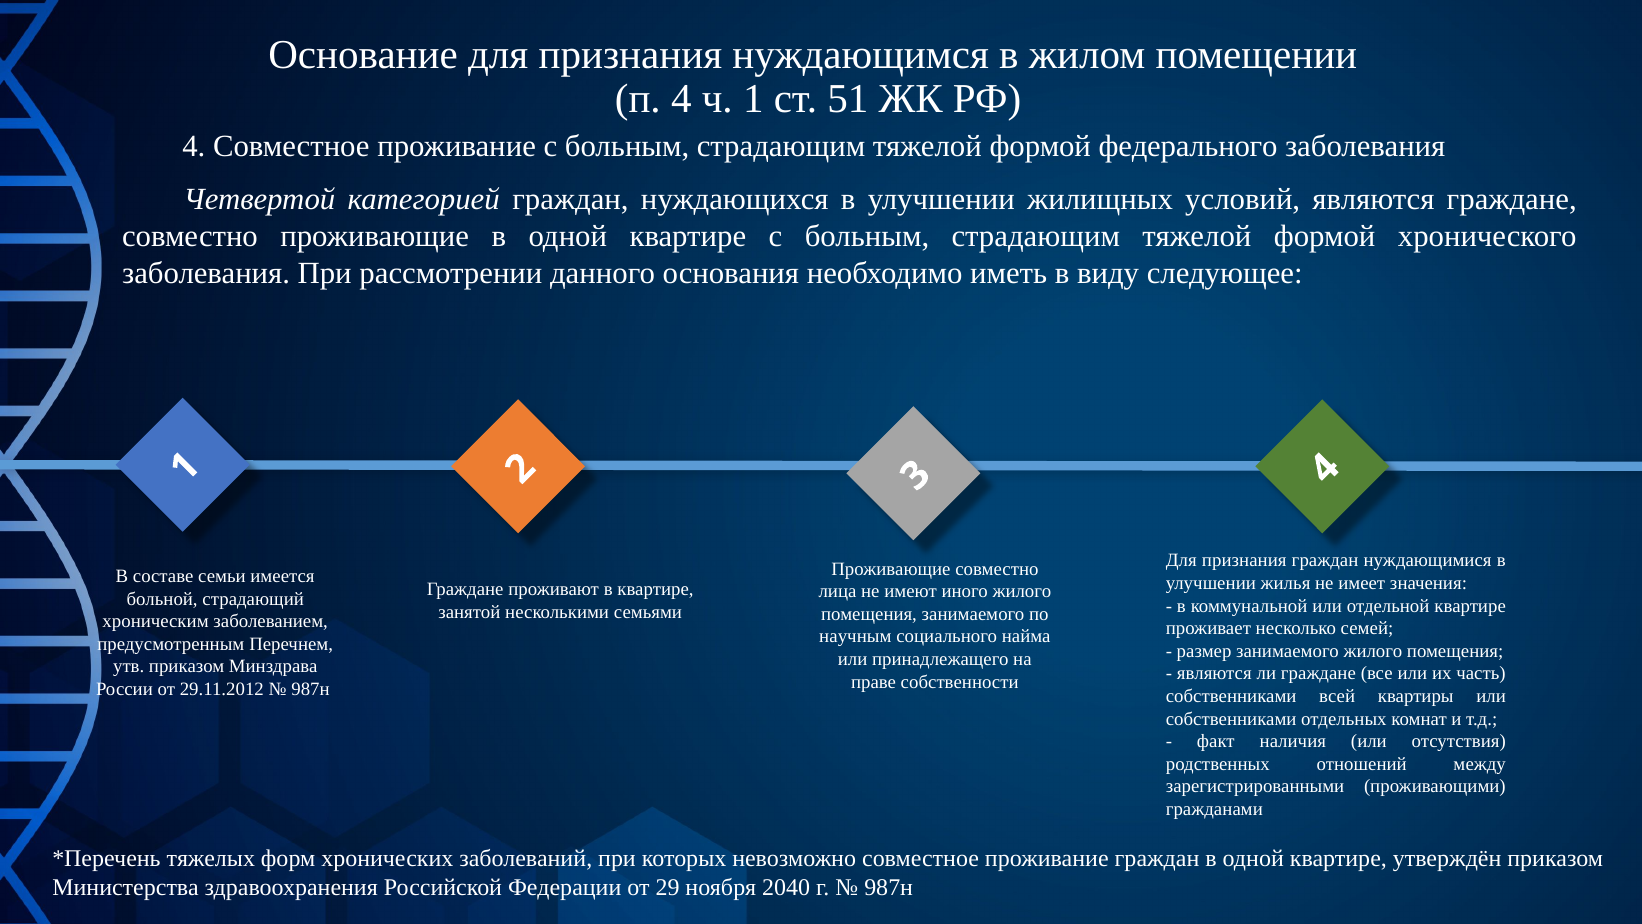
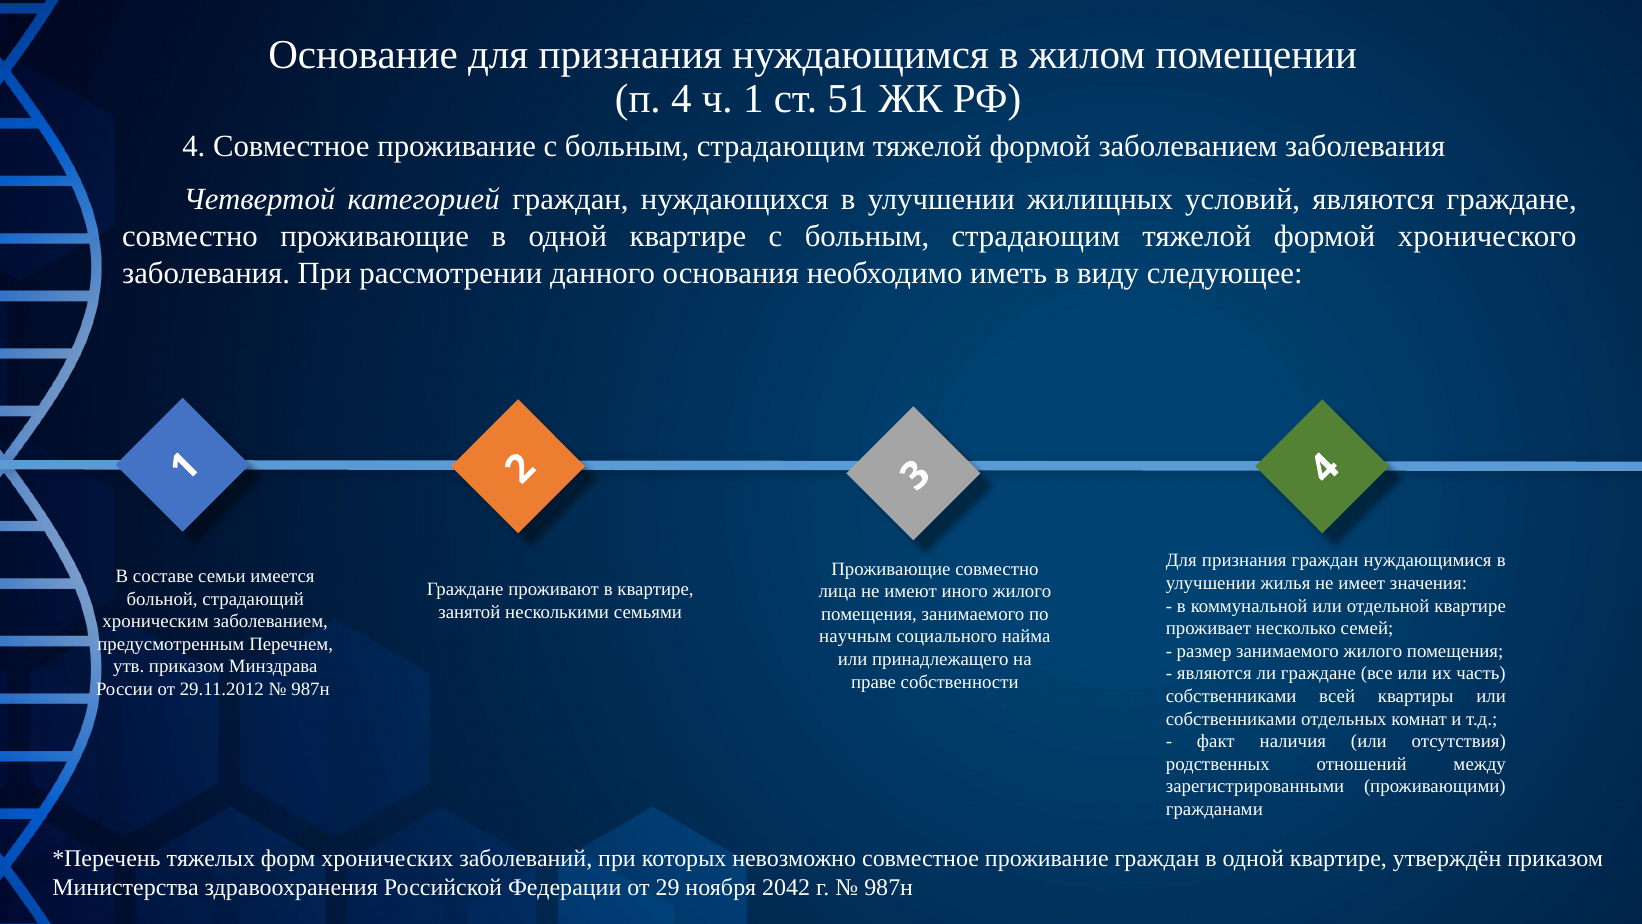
формой федерального: федерального -> заболеванием
2040: 2040 -> 2042
